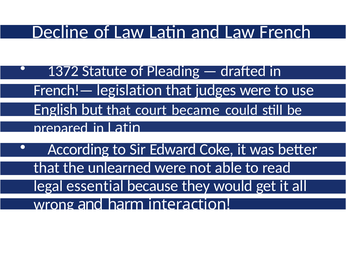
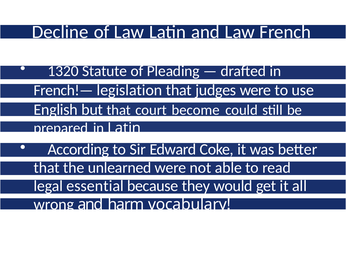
1372: 1372 -> 1320
became: became -> become
interaction: interaction -> vocabulary
